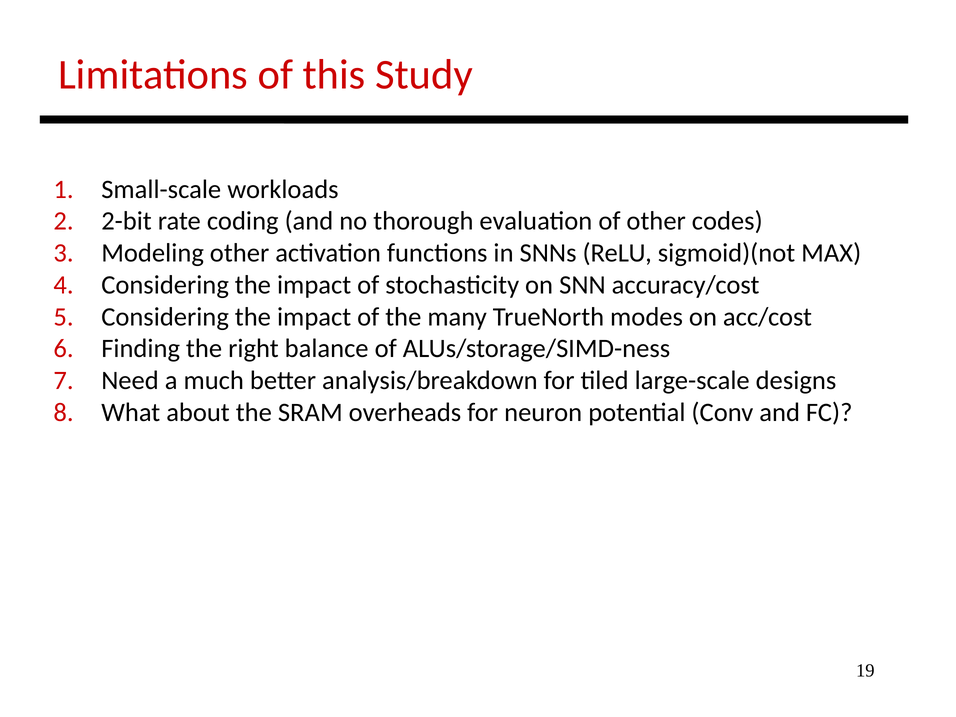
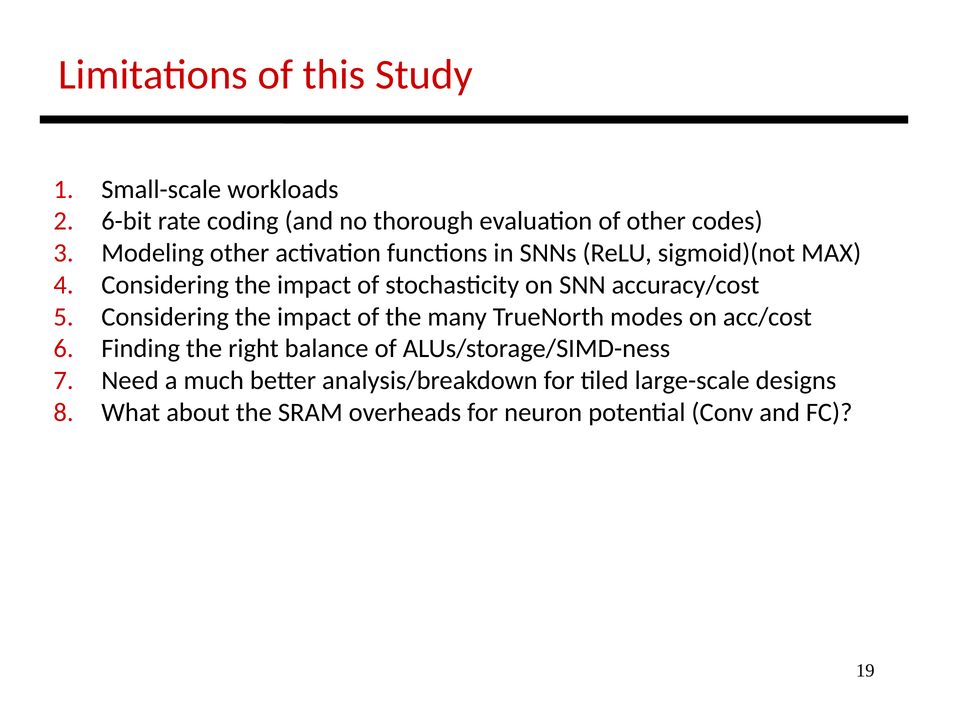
2-bit: 2-bit -> 6-bit
